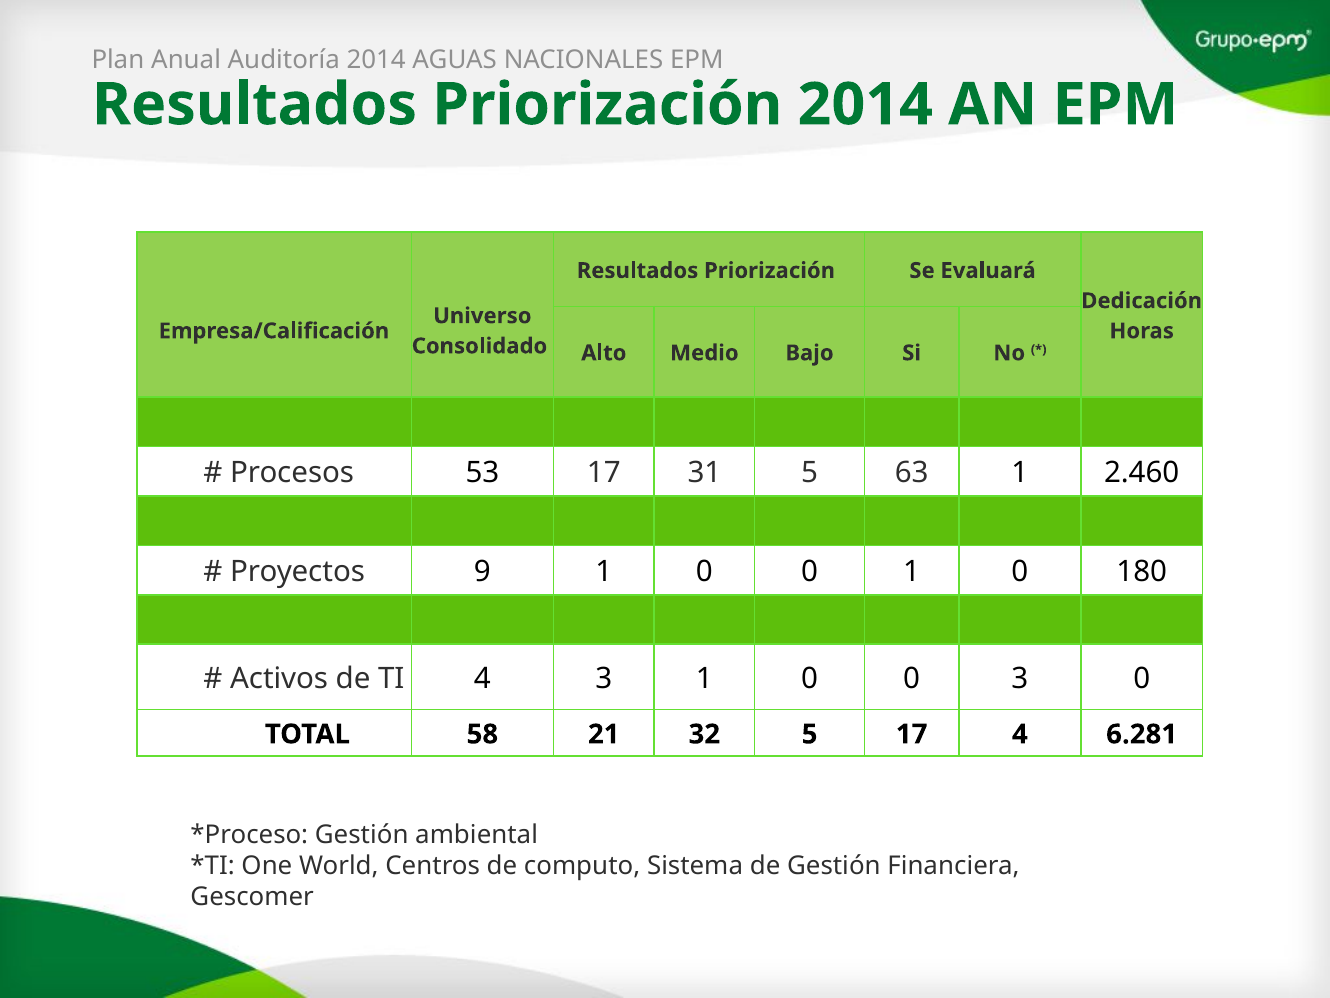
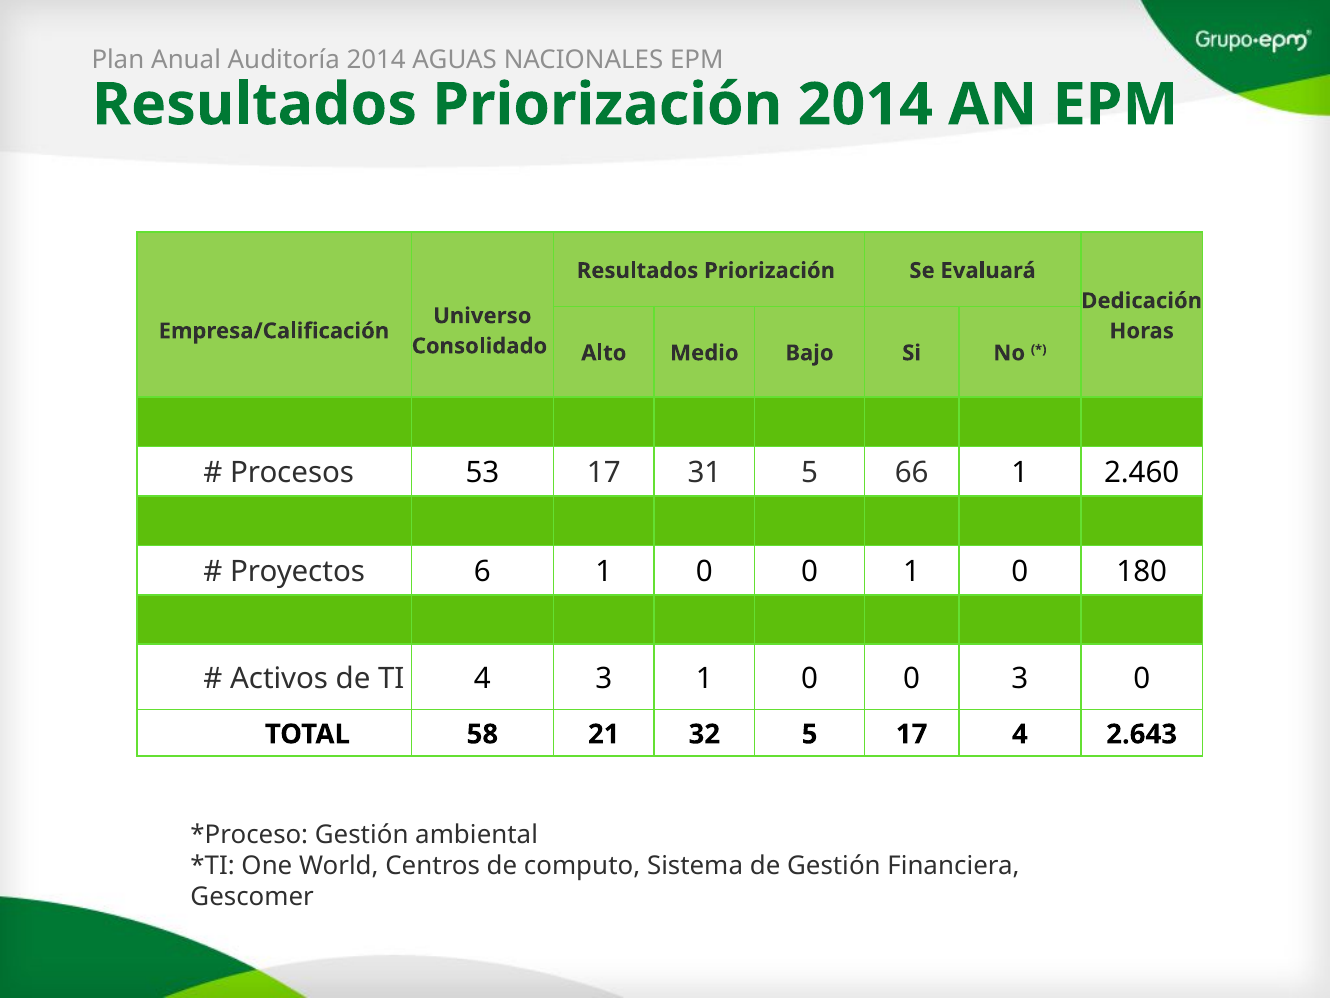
63: 63 -> 66
9: 9 -> 6
6.281: 6.281 -> 2.643
